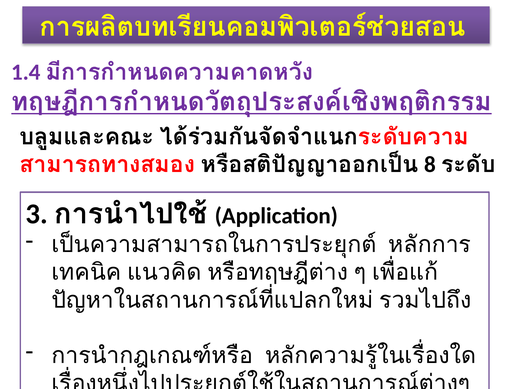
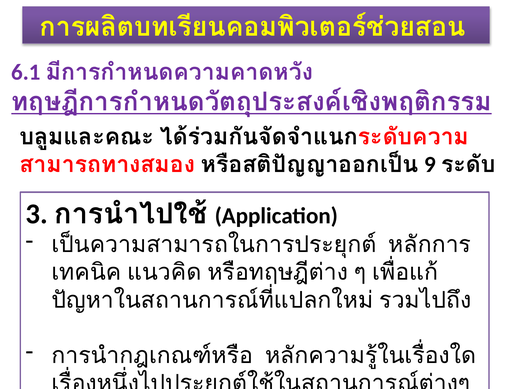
1.4: 1.4 -> 6.1
8: 8 -> 9
